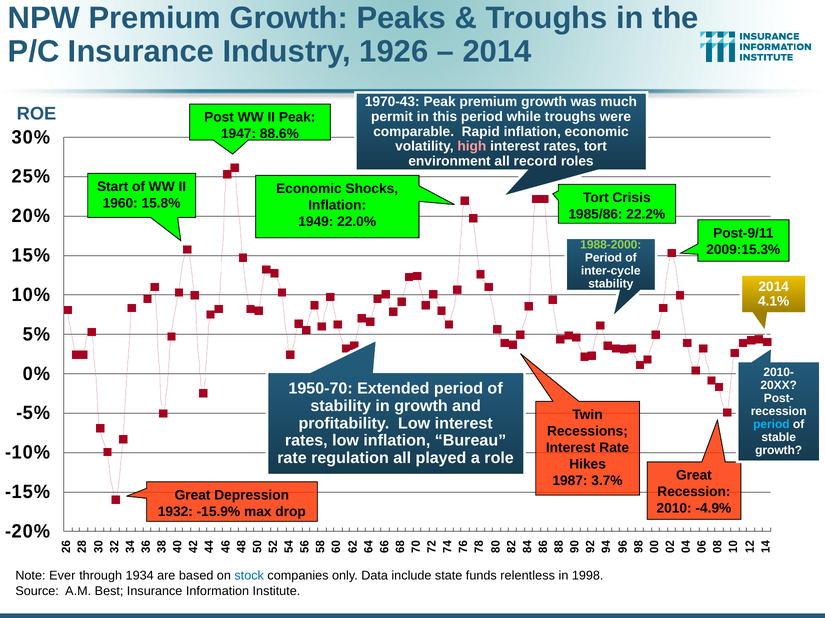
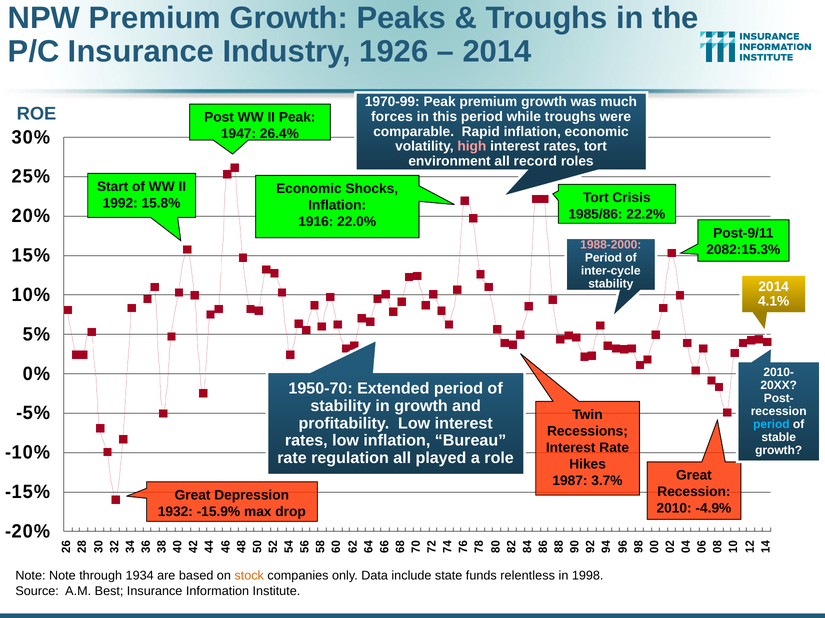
1970-43: 1970-43 -> 1970-99
permit: permit -> forces
88.6%: 88.6% -> 26.4%
1960: 1960 -> 1992
1949: 1949 -> 1916
1988-2000 colour: light green -> pink
2009:15.3%: 2009:15.3% -> 2082:15.3%
Note Ever: Ever -> Note
stock colour: blue -> orange
